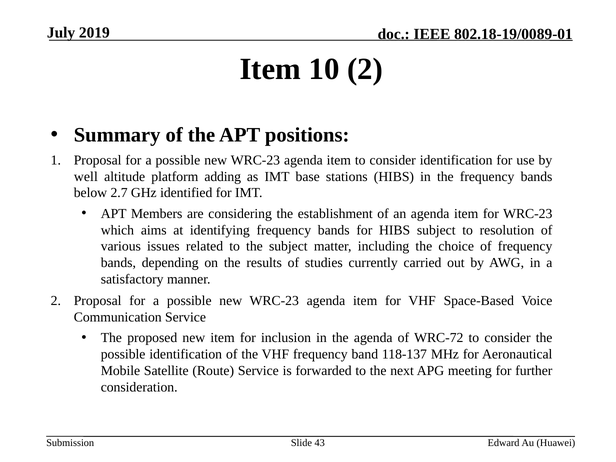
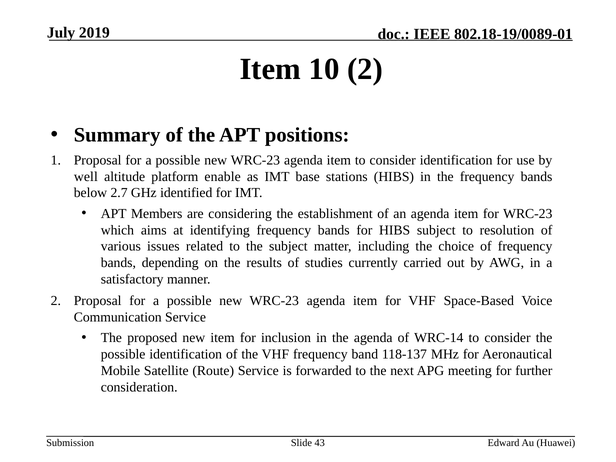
adding: adding -> enable
WRC-72: WRC-72 -> WRC-14
